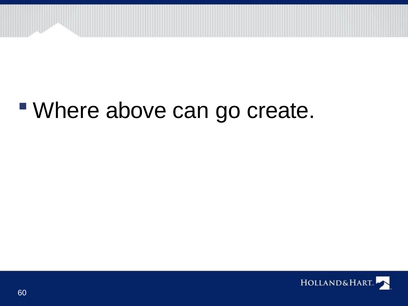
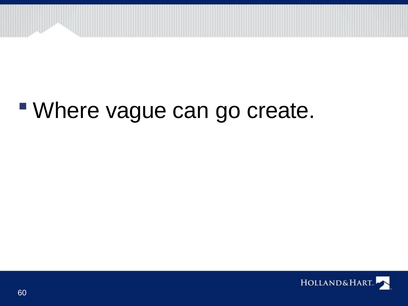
above: above -> vague
